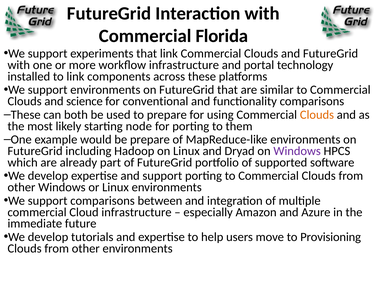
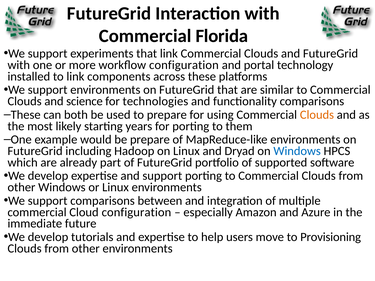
workflow infrastructure: infrastructure -> configuration
conventional: conventional -> technologies
node: node -> years
Windows at (297, 151) colour: purple -> blue
Cloud infrastructure: infrastructure -> configuration
